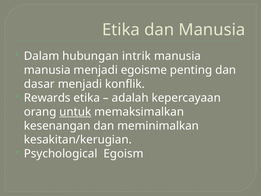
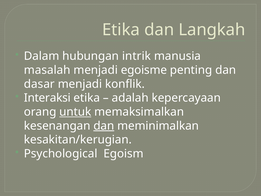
dan Manusia: Manusia -> Langkah
manusia at (47, 70): manusia -> masalah
Rewards: Rewards -> Interaksi
dan at (104, 126) underline: none -> present
